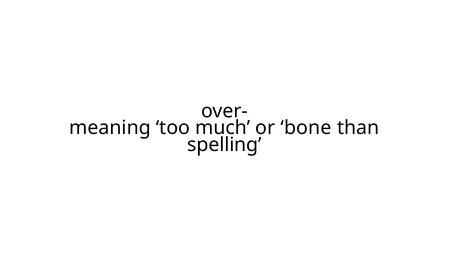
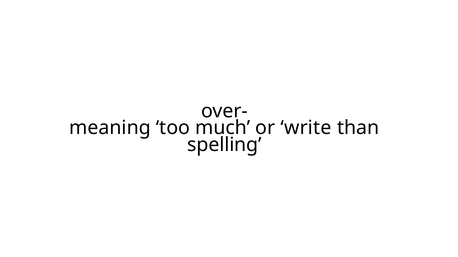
bone: bone -> write
